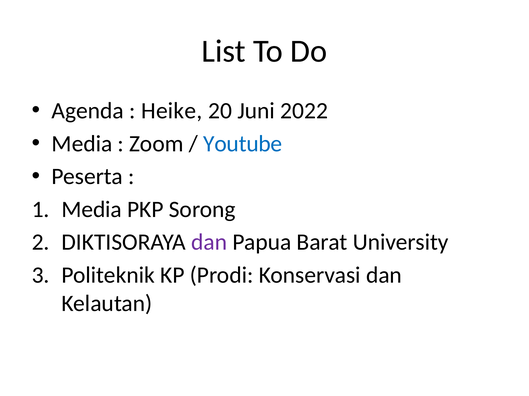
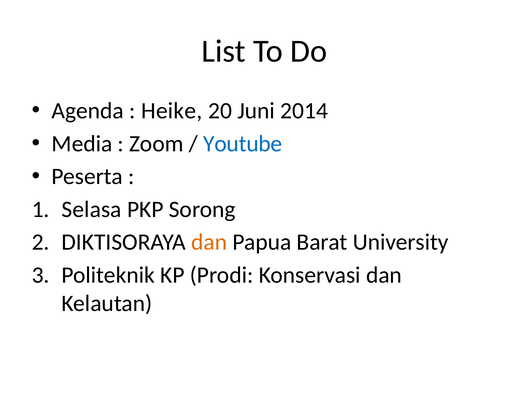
2022: 2022 -> 2014
Media at (92, 210): Media -> Selasa
dan at (209, 243) colour: purple -> orange
